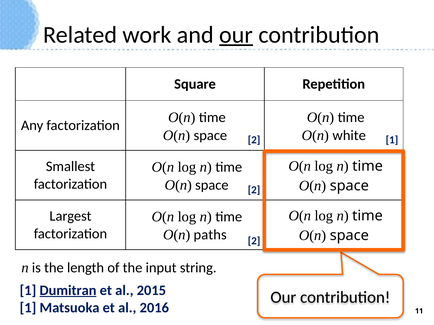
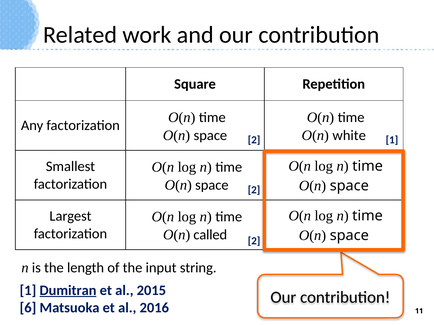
our at (236, 35) underline: present -> none
paths: paths -> called
1 at (28, 308): 1 -> 6
